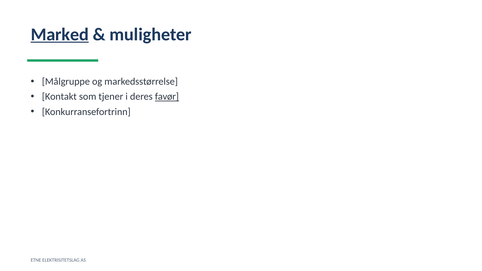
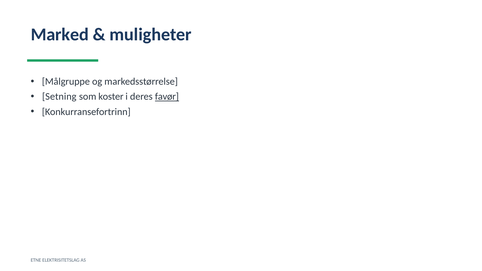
Marked underline: present -> none
Kontakt: Kontakt -> Setning
tjener: tjener -> koster
